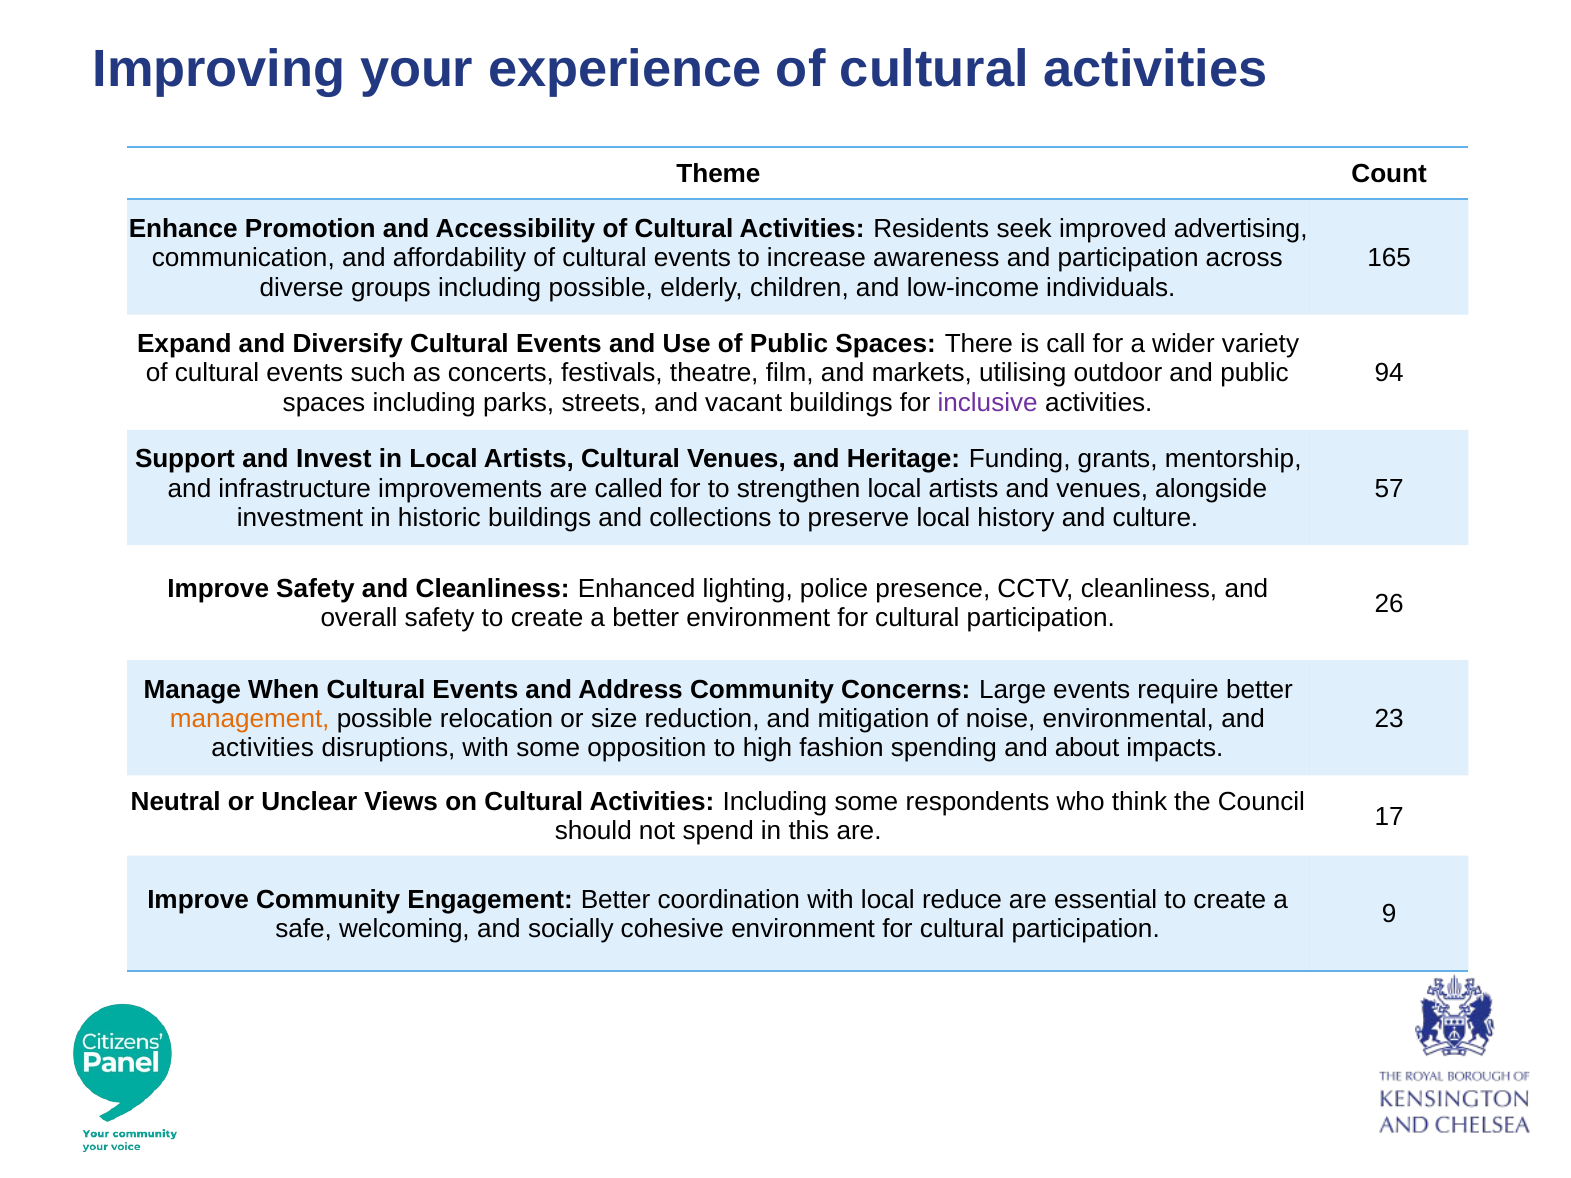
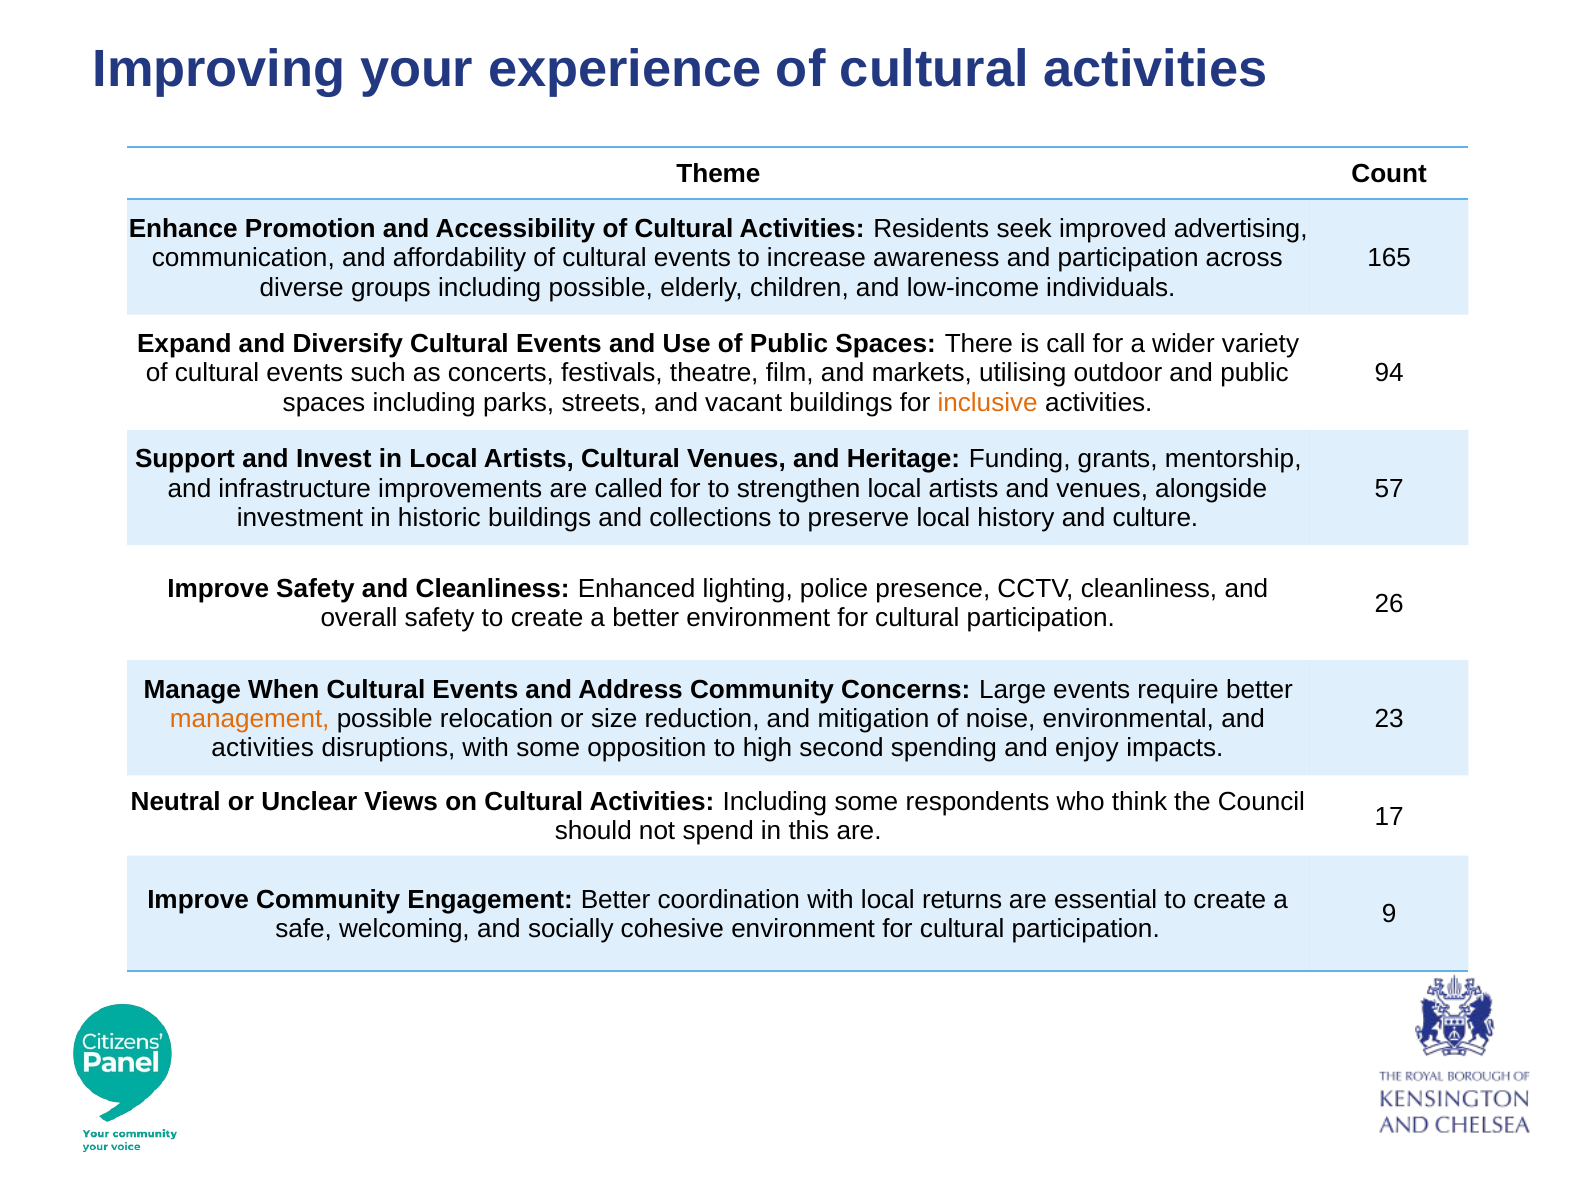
inclusive colour: purple -> orange
fashion: fashion -> second
about: about -> enjoy
reduce: reduce -> returns
